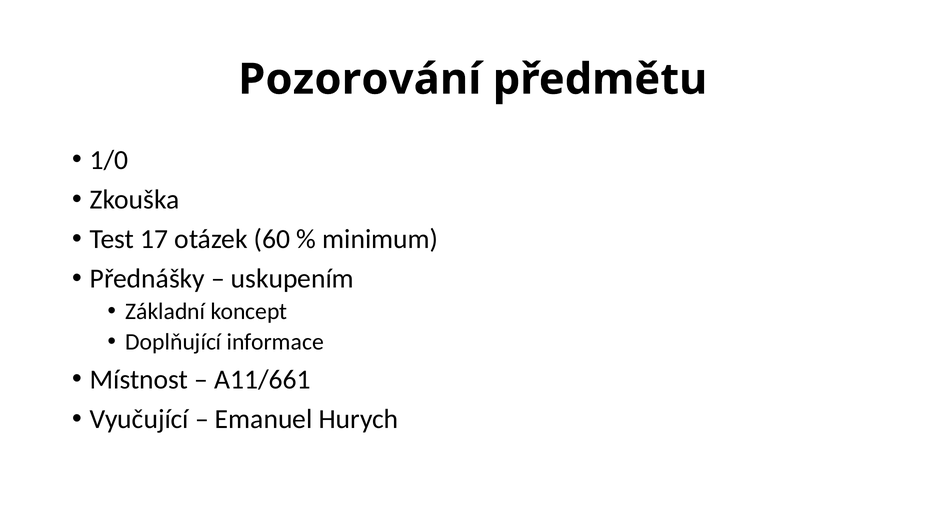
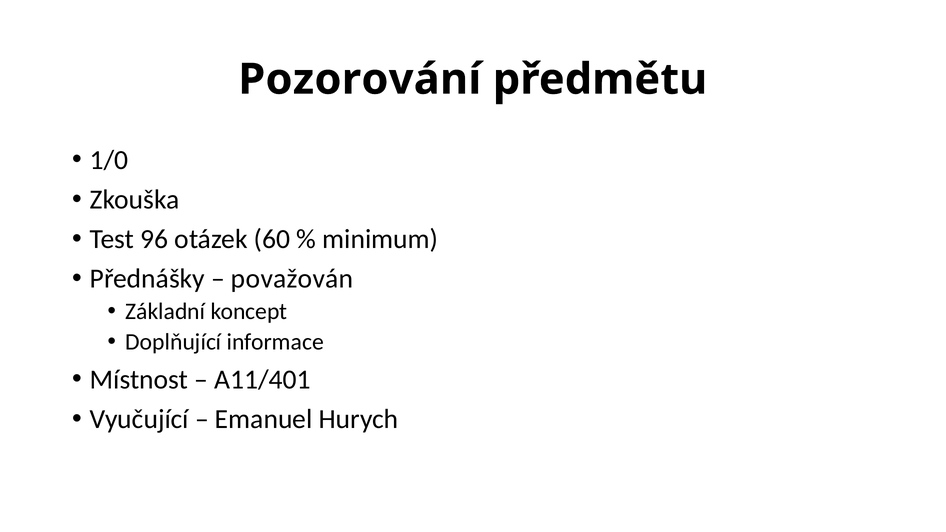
17: 17 -> 96
uskupením: uskupením -> považován
A11/661: A11/661 -> A11/401
